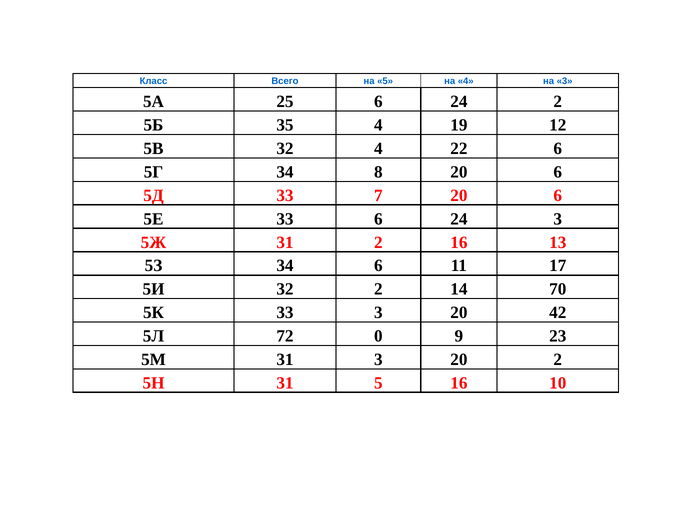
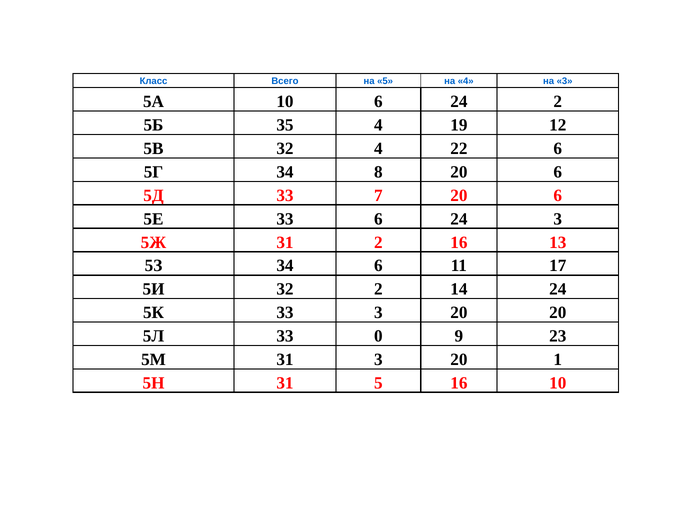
5А 25: 25 -> 10
14 70: 70 -> 24
20 42: 42 -> 20
5Л 72: 72 -> 33
20 2: 2 -> 1
